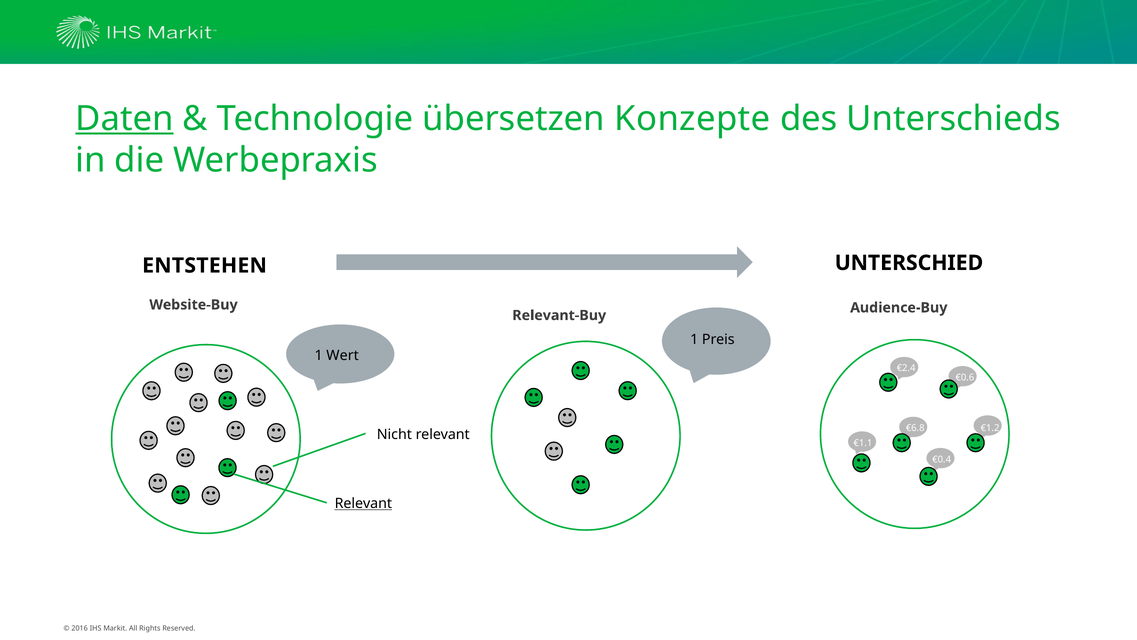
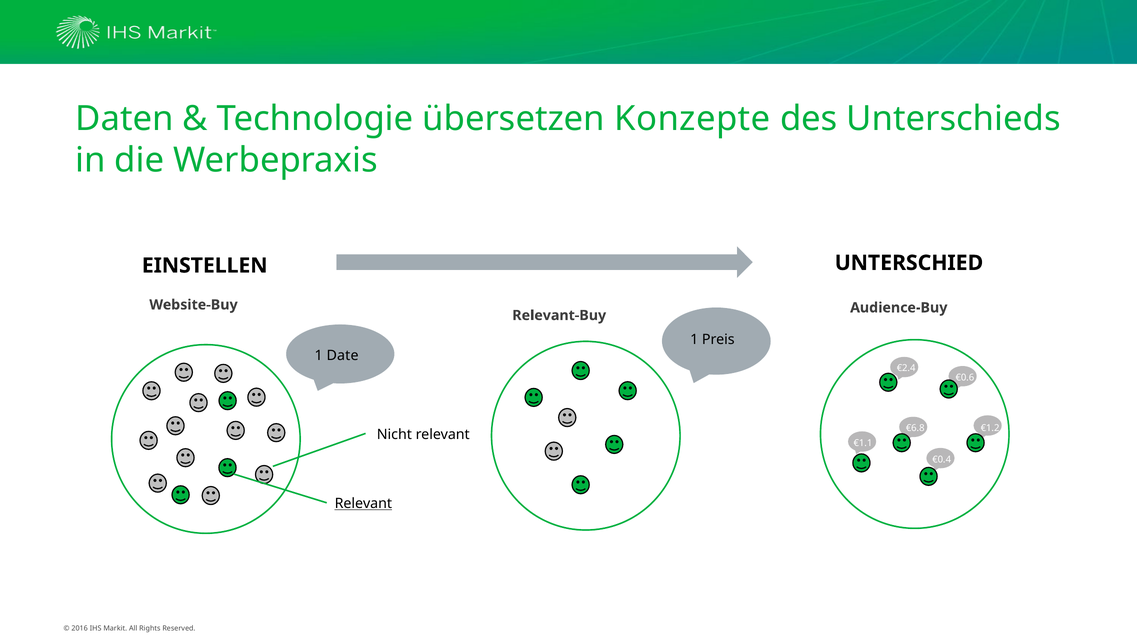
Daten underline: present -> none
ENTSTEHEN: ENTSTEHEN -> EINSTELLEN
Wert: Wert -> Date
